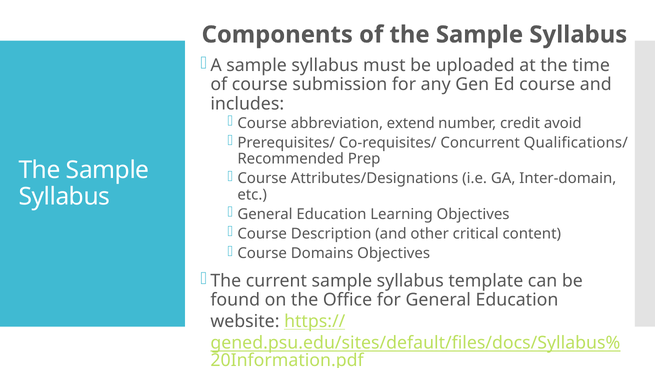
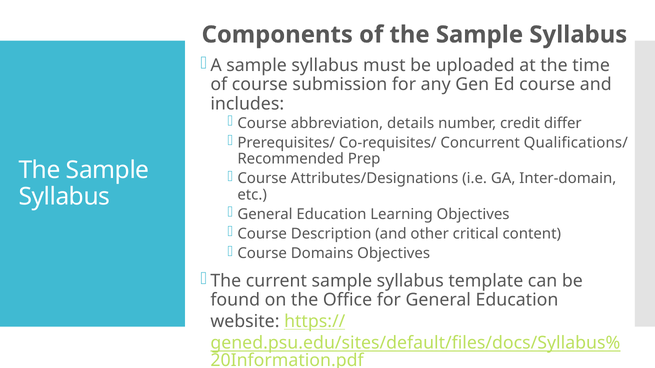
extend: extend -> details
avoid: avoid -> differ
